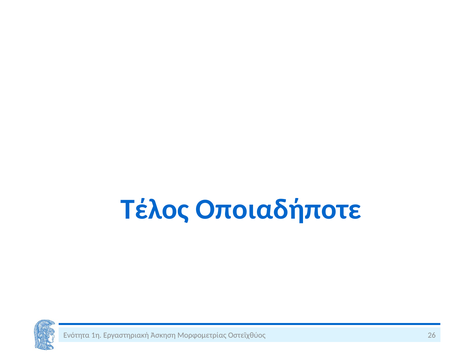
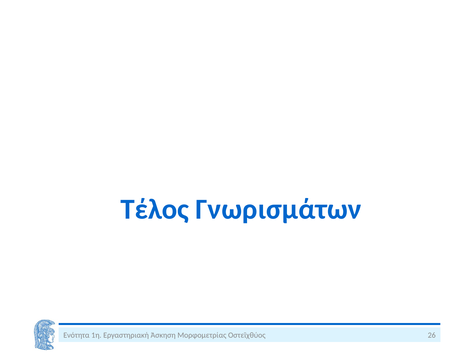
Οποιαδήποτε: Οποιαδήποτε -> Γνωρισμάτων
